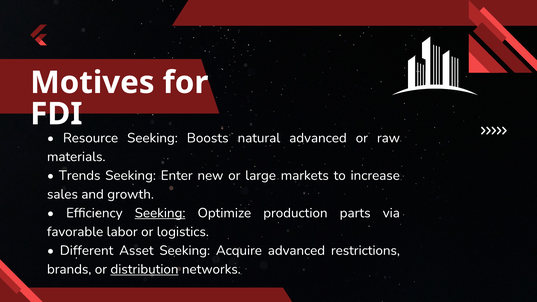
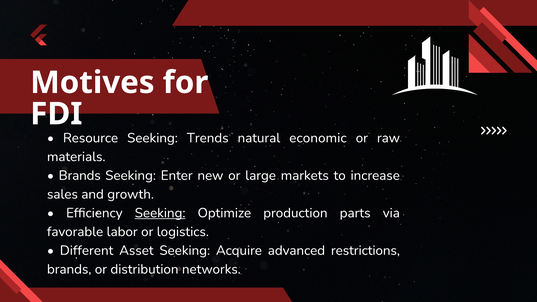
Boosts: Boosts -> Trends
natural advanced: advanced -> economic
Trends at (80, 175): Trends -> Brands
distribution underline: present -> none
